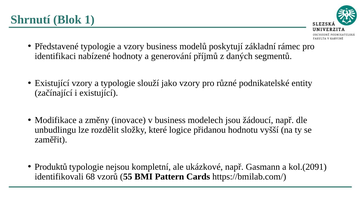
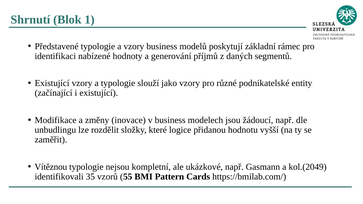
Produktů: Produktů -> Vítěznou
kol.(2091: kol.(2091 -> kol.(2049
68: 68 -> 35
